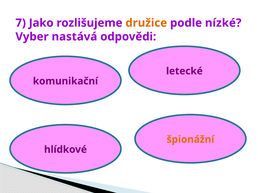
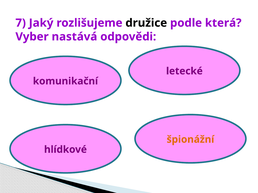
Jako: Jako -> Jaký
družice colour: orange -> black
nízké: nízké -> která
